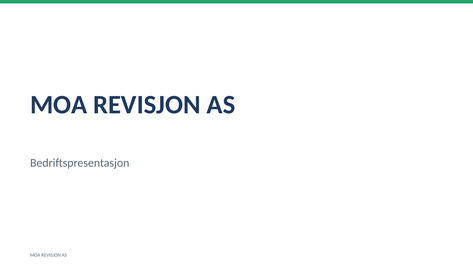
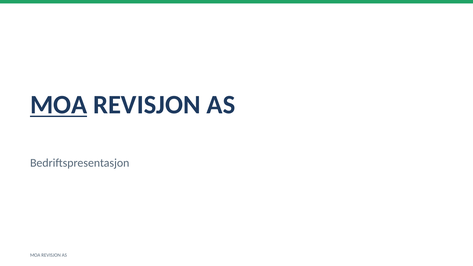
MOA at (59, 105) underline: none -> present
